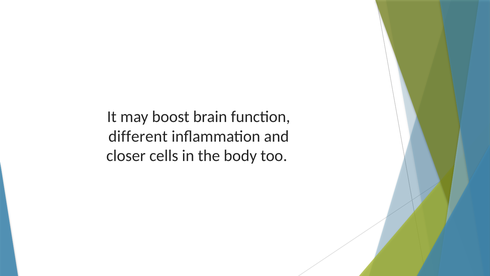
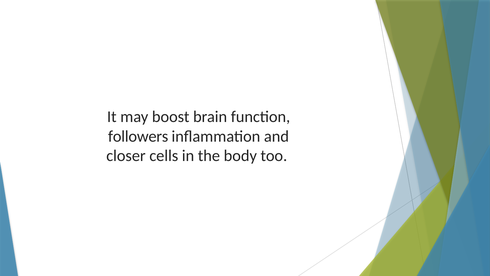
different: different -> followers
